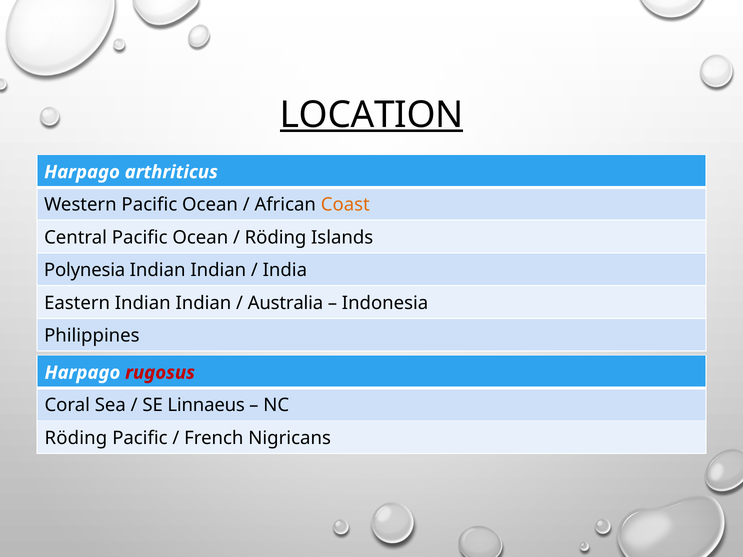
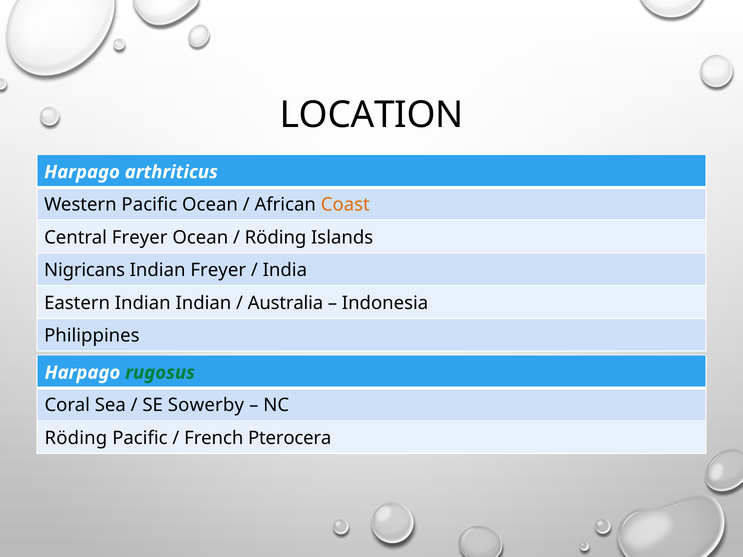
LOCATION underline: present -> none
Central Pacific: Pacific -> Freyer
Polynesia: Polynesia -> Nigricans
Indian at (218, 270): Indian -> Freyer
rugosus colour: red -> green
Linnaeus: Linnaeus -> Sowerby
Nigricans: Nigricans -> Pterocera
